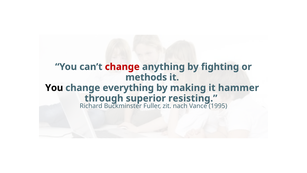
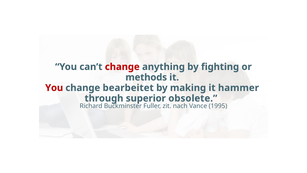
You at (54, 88) colour: black -> red
everything: everything -> bearbeitet
resisting: resisting -> obsolete
